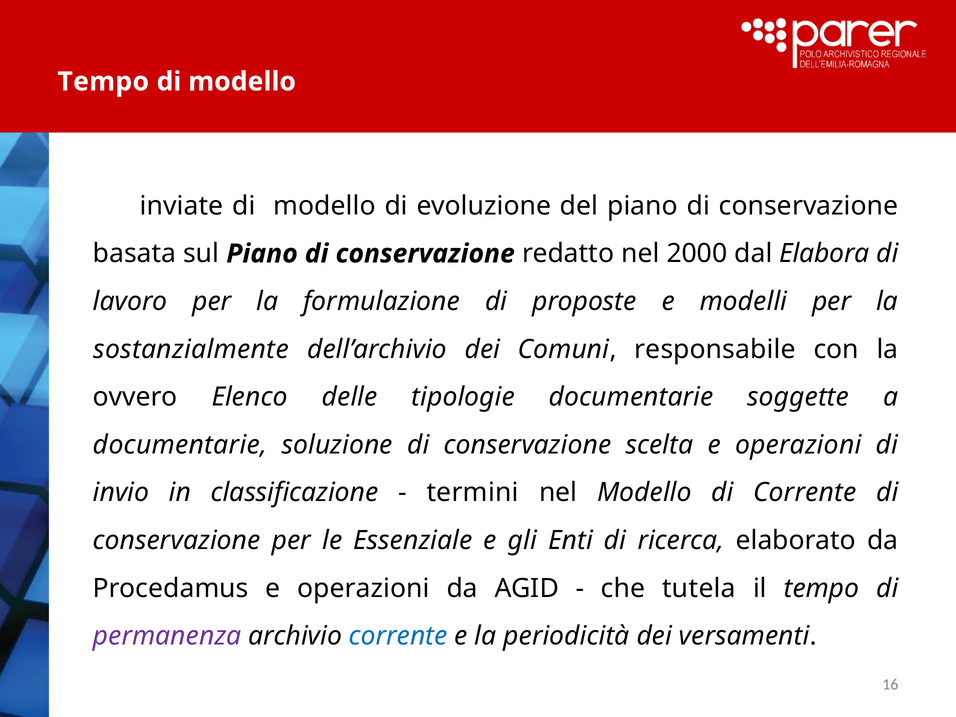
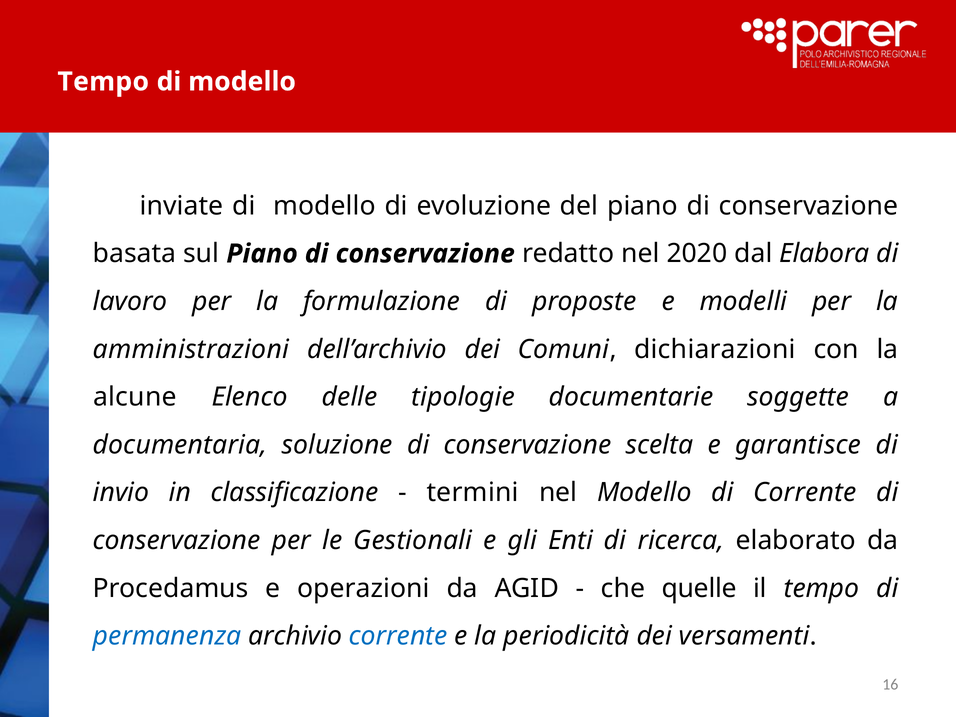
2000: 2000 -> 2020
sostanzialmente: sostanzialmente -> amministrazioni
responsabile: responsabile -> dichiarazioni
ovvero: ovvero -> alcune
documentarie at (180, 445): documentarie -> documentaria
scelta e operazioni: operazioni -> garantisce
Essenziale: Essenziale -> Gestionali
tutela: tutela -> quelle
permanenza colour: purple -> blue
